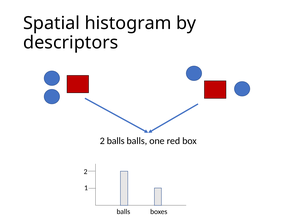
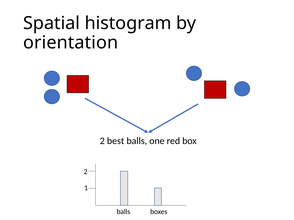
descriptors: descriptors -> orientation
2 balls: balls -> best
